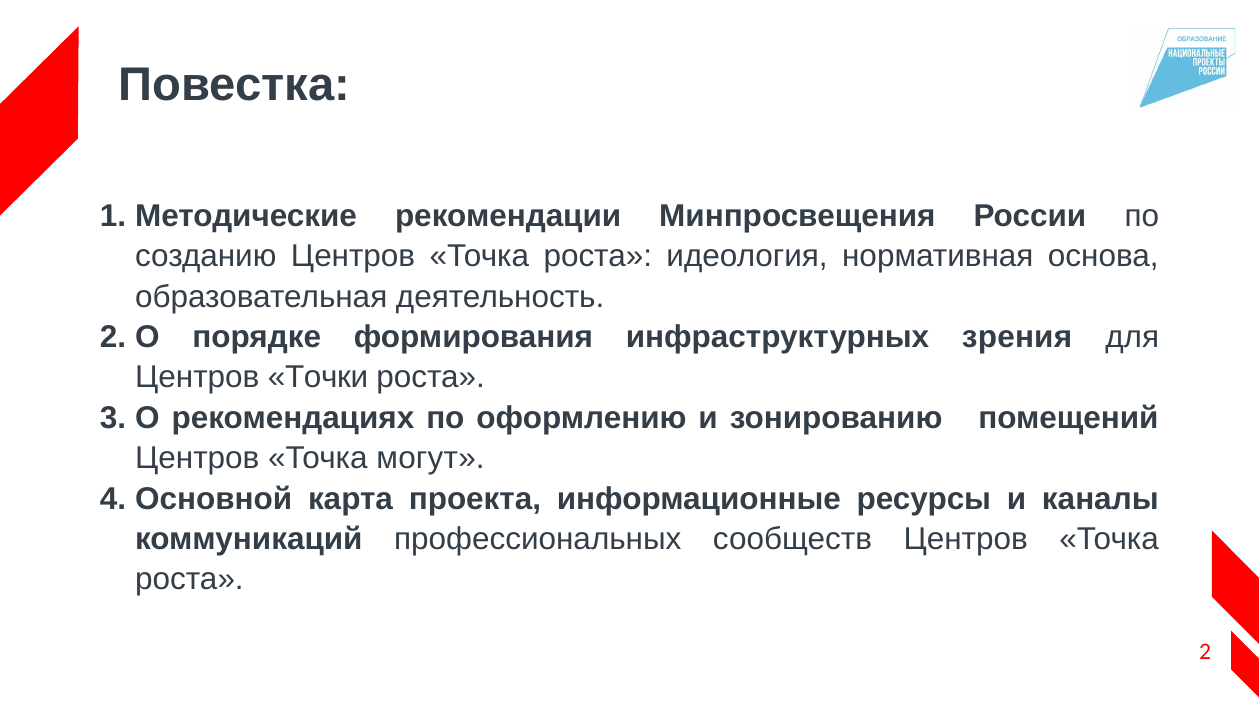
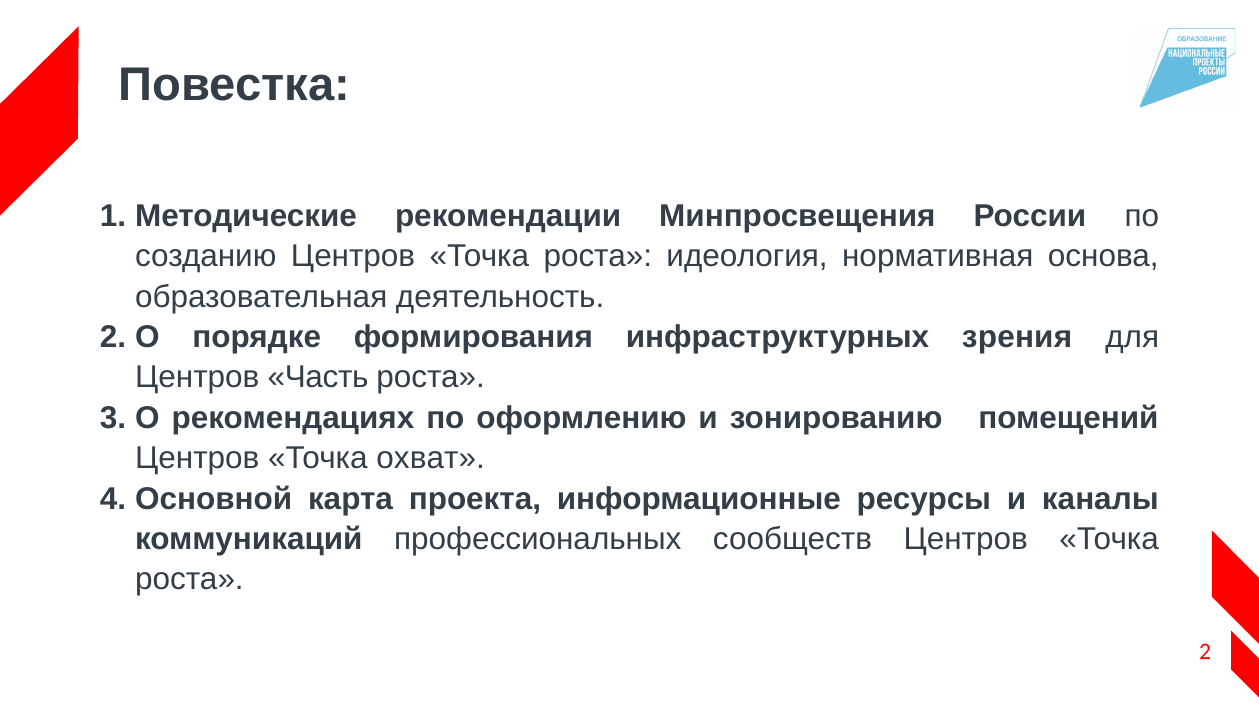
Точки: Точки -> Часть
могут: могут -> охват
